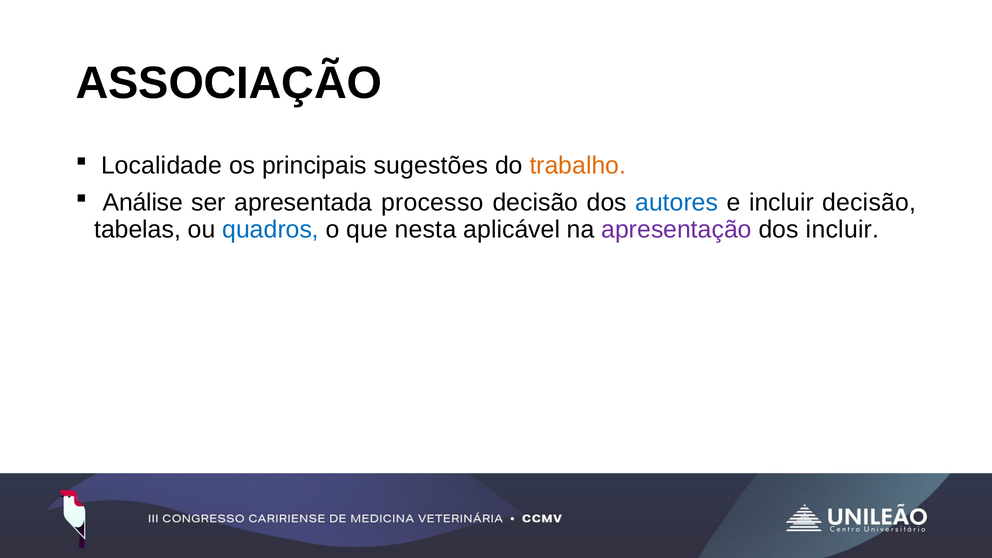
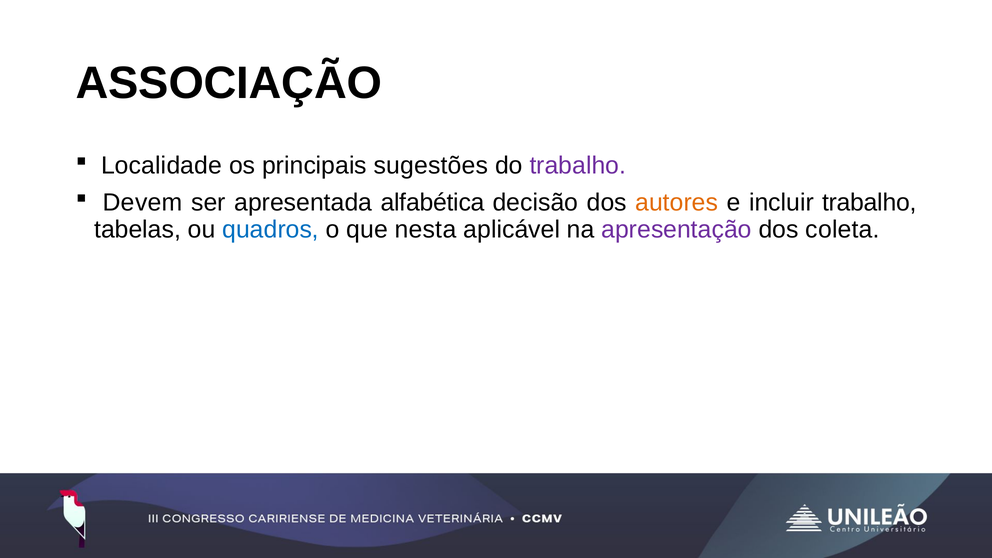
trabalho at (578, 166) colour: orange -> purple
Análise: Análise -> Devem
processo: processo -> alfabética
autores colour: blue -> orange
incluir decisão: decisão -> trabalho
dos incluir: incluir -> coleta
